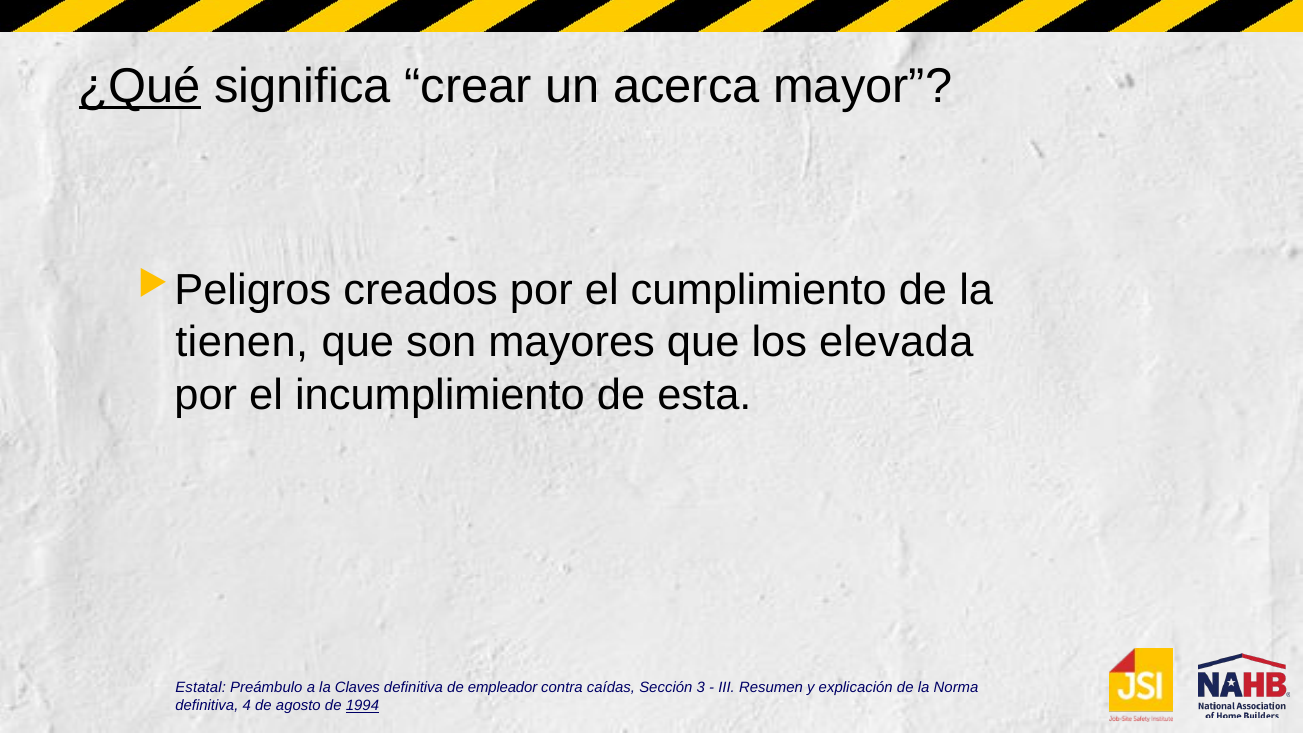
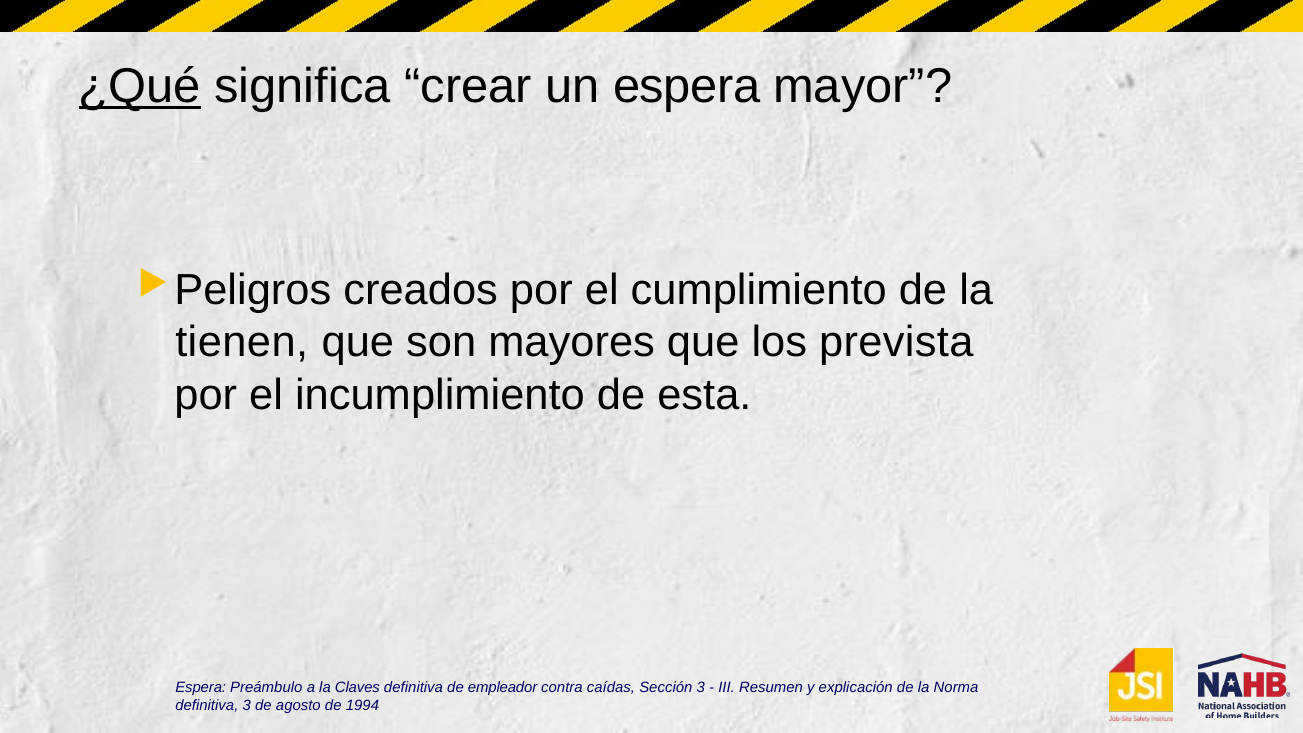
un acerca: acerca -> espera
elevada: elevada -> prevista
Estatal at (201, 688): Estatal -> Espera
definitiva 4: 4 -> 3
1994 underline: present -> none
